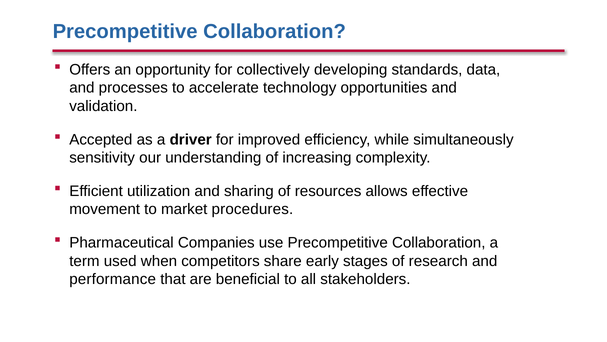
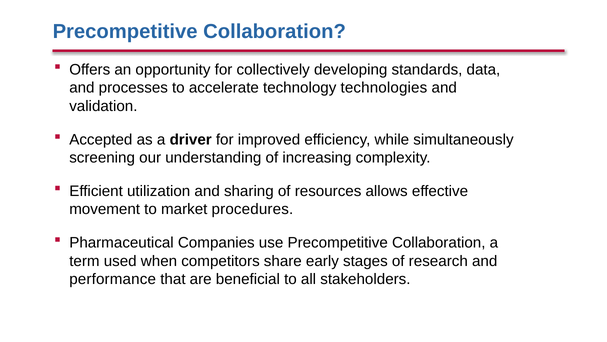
opportunities: opportunities -> technologies
sensitivity: sensitivity -> screening
